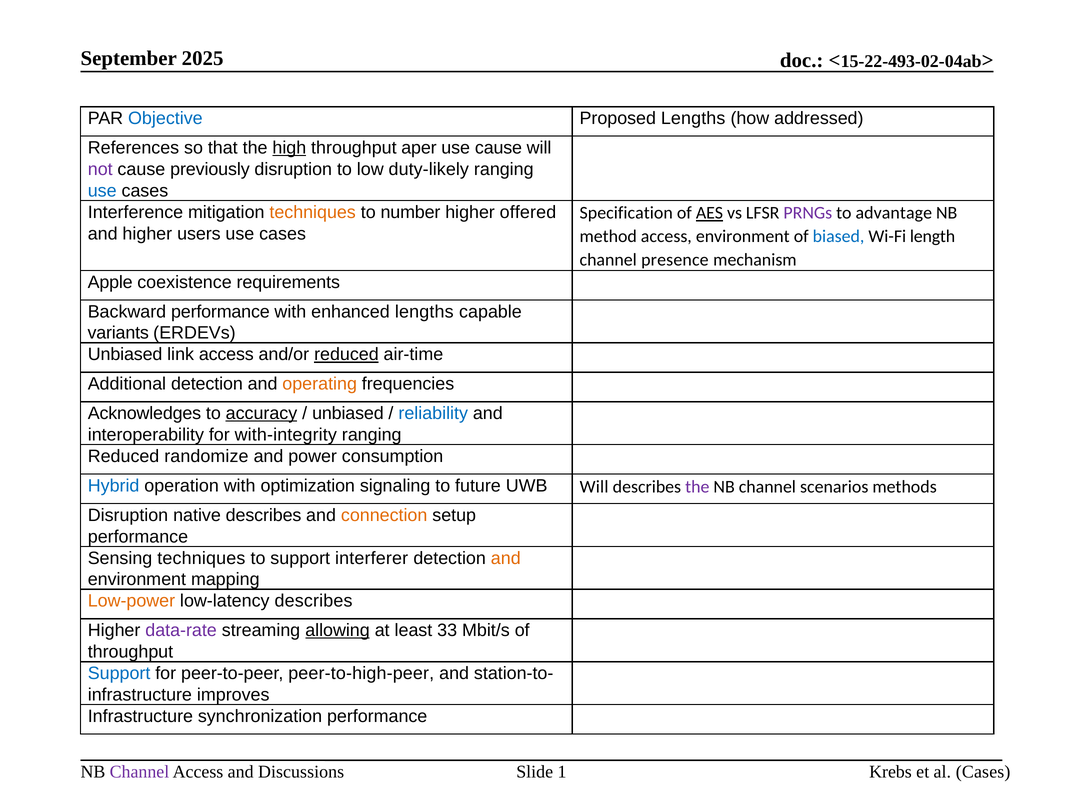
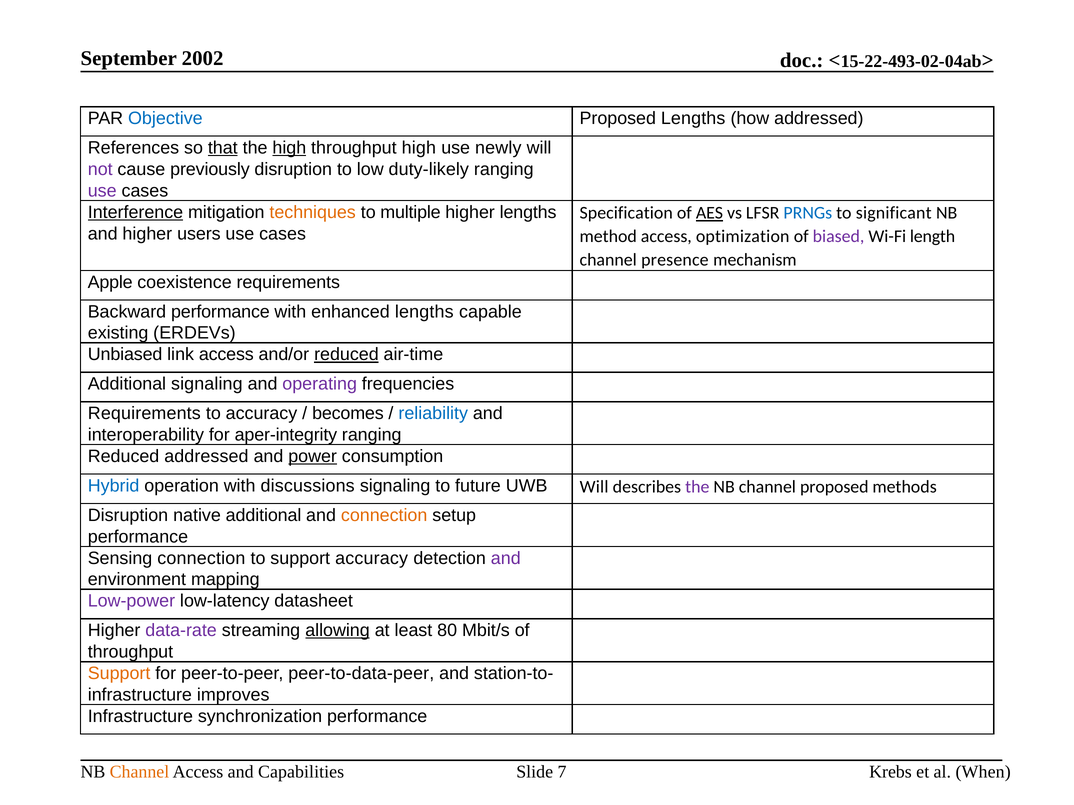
2025: 2025 -> 2002
that underline: none -> present
throughput aper: aper -> high
use cause: cause -> newly
use at (102, 191) colour: blue -> purple
Interference underline: none -> present
number: number -> multiple
higher offered: offered -> lengths
PRNGs colour: purple -> blue
advantage: advantage -> significant
access environment: environment -> optimization
biased colour: blue -> purple
variants: variants -> existing
Additional detection: detection -> signaling
operating colour: orange -> purple
Acknowledges at (144, 414): Acknowledges -> Requirements
accuracy at (261, 414) underline: present -> none
unbiased at (348, 414): unbiased -> becomes
with-integrity: with-integrity -> aper-integrity
Reduced randomize: randomize -> addressed
power underline: none -> present
optimization: optimization -> discussions
channel scenarios: scenarios -> proposed
native describes: describes -> additional
Sensing techniques: techniques -> connection
support interferer: interferer -> accuracy
and at (506, 558) colour: orange -> purple
Low-power colour: orange -> purple
low-latency describes: describes -> datasheet
33: 33 -> 80
Support at (119, 674) colour: blue -> orange
peer-to-high-peer: peer-to-high-peer -> peer-to-data-peer
Channel at (139, 772) colour: purple -> orange
Discussions: Discussions -> Capabilities
al Cases: Cases -> When
1: 1 -> 7
